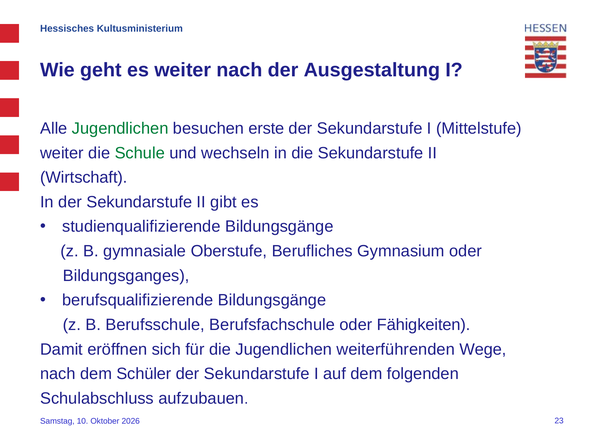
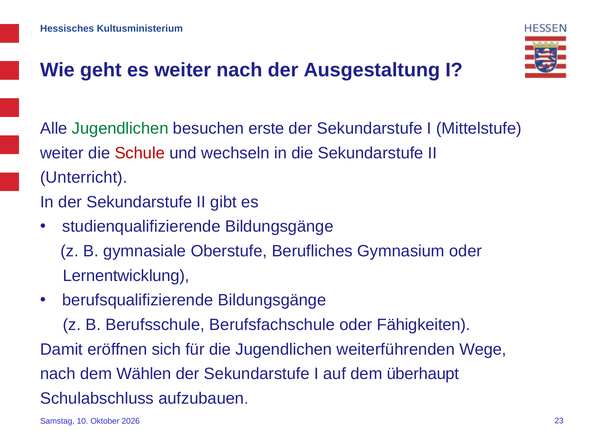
Schule colour: green -> red
Wirtschaft: Wirtschaft -> Unterricht
Bildungsganges: Bildungsganges -> Lernentwicklung
Schüler: Schüler -> Wählen
folgenden: folgenden -> überhaupt
